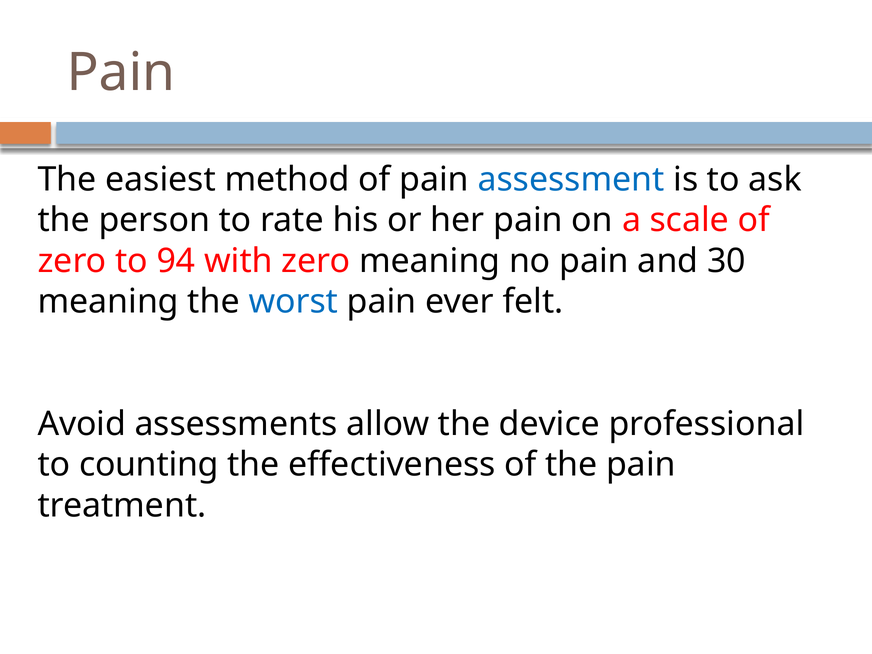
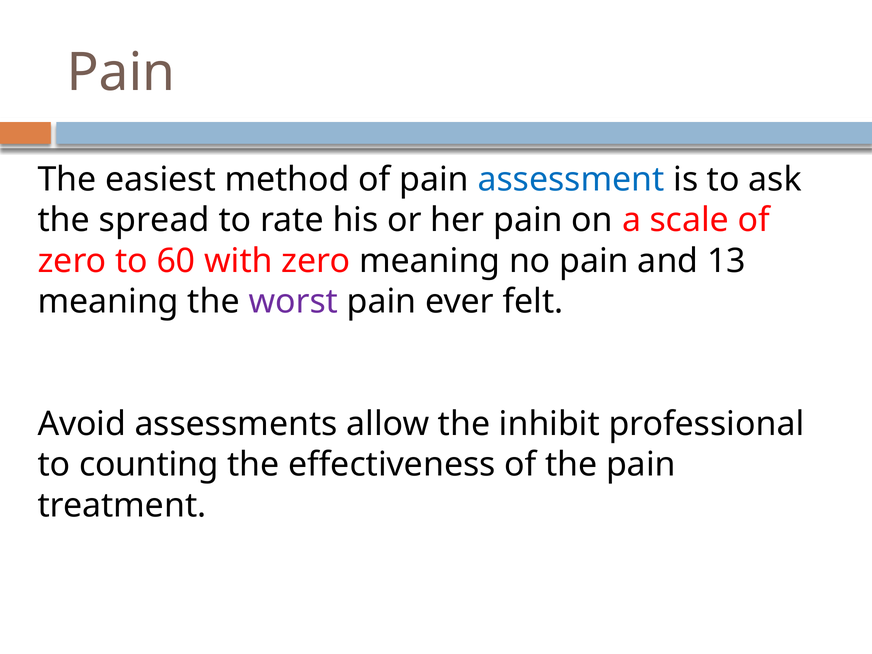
person: person -> spread
94: 94 -> 60
30: 30 -> 13
worst colour: blue -> purple
device: device -> inhibit
